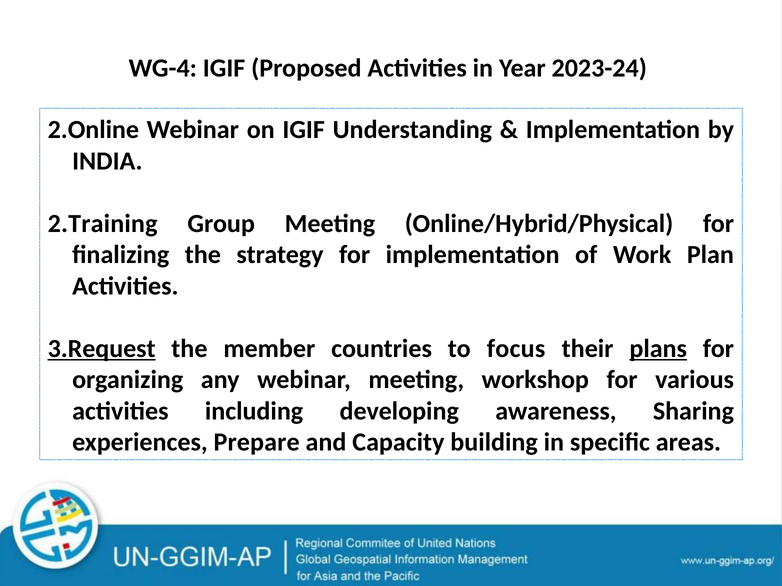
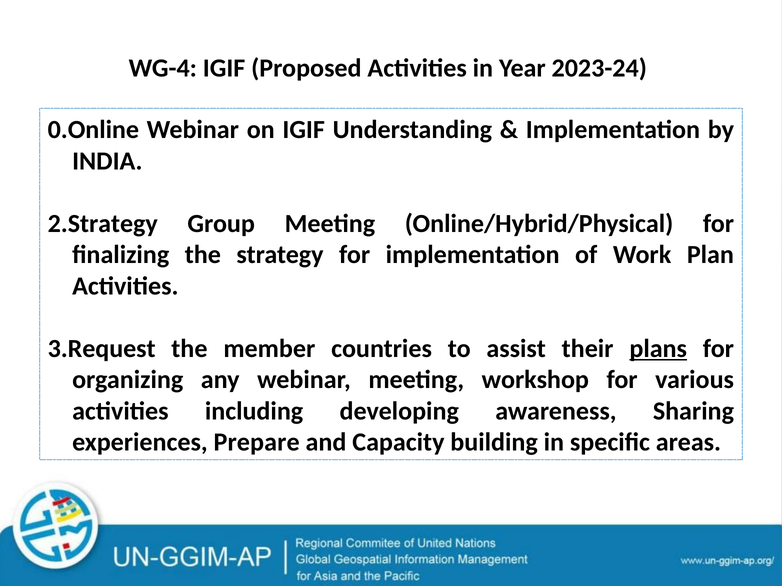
2.Online: 2.Online -> 0.Online
2.Training: 2.Training -> 2.Strategy
3.Request underline: present -> none
focus: focus -> assist
